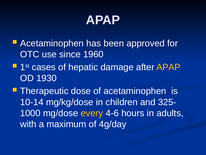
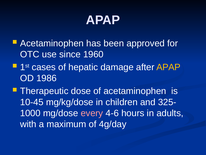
1930: 1930 -> 1986
10-14: 10-14 -> 10-45
every colour: yellow -> pink
